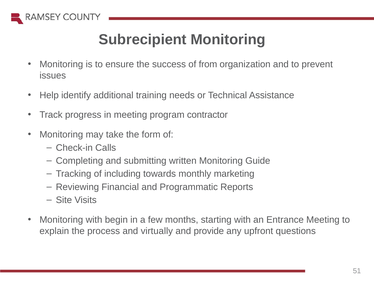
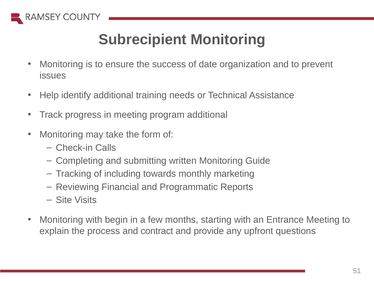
from: from -> date
program contractor: contractor -> additional
virtually: virtually -> contract
